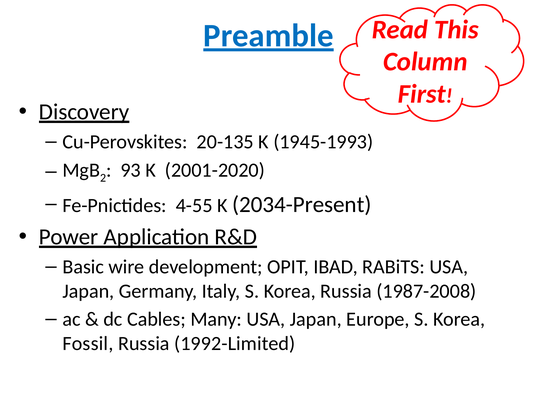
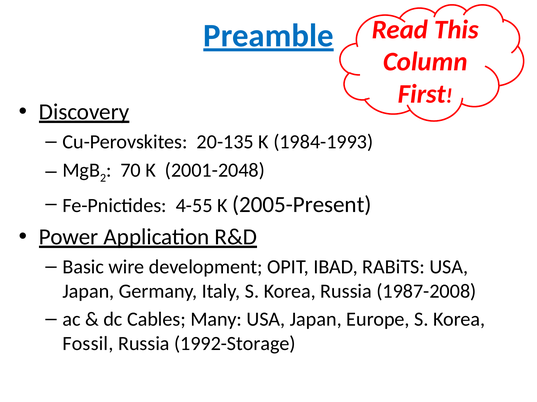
1945-1993: 1945-1993 -> 1984-1993
93: 93 -> 70
2001-2020: 2001-2020 -> 2001-2048
2034-Present: 2034-Present -> 2005-Present
1992-Limited: 1992-Limited -> 1992-Storage
